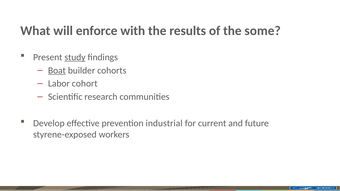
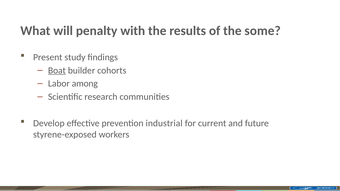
enforce: enforce -> penalty
study underline: present -> none
cohort: cohort -> among
